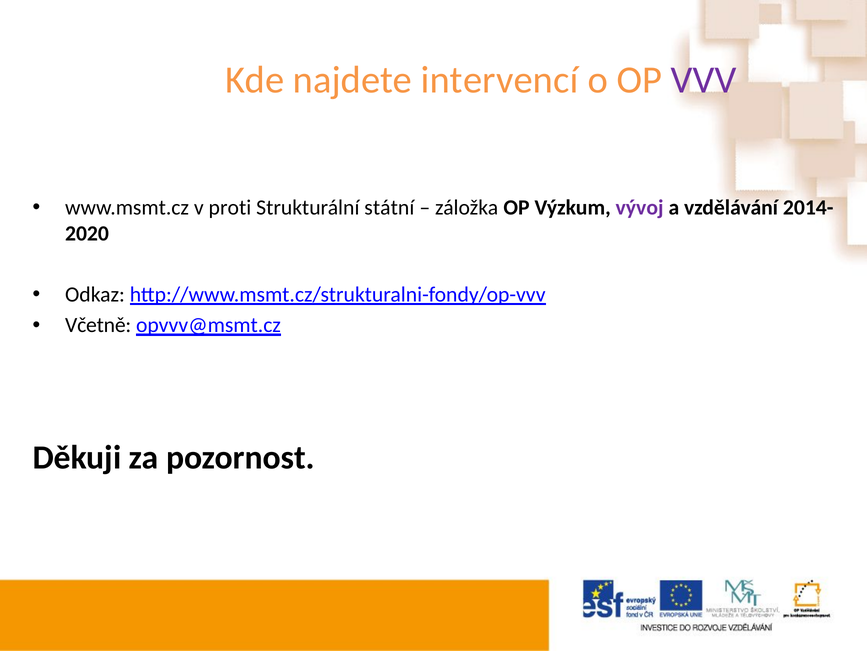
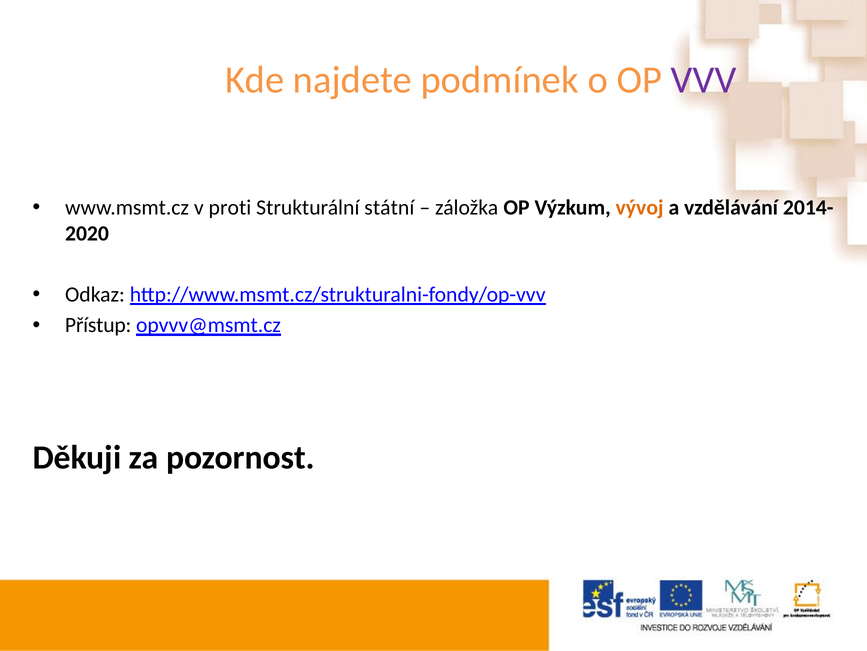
intervencí: intervencí -> podmínek
vývoj colour: purple -> orange
Včetně: Včetně -> Přístup
